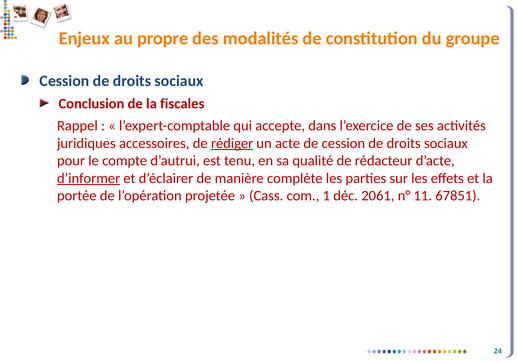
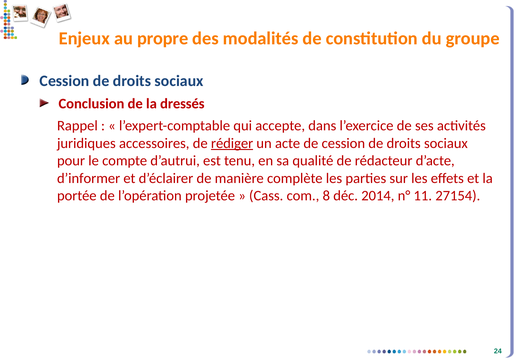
fiscales: fiscales -> dressés
d’informer underline: present -> none
1: 1 -> 8
2061: 2061 -> 2014
67851: 67851 -> 27154
